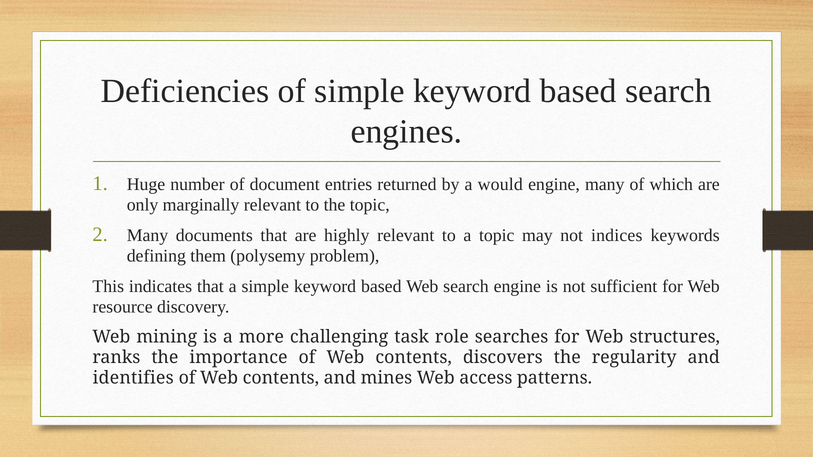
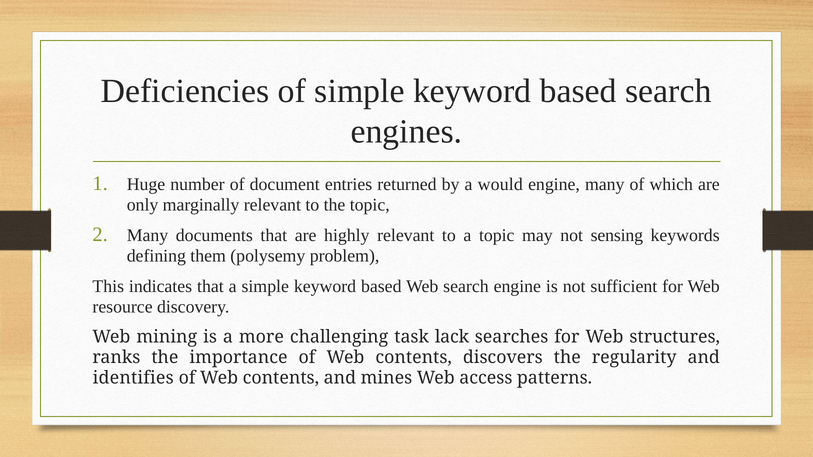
indices: indices -> sensing
role: role -> lack
